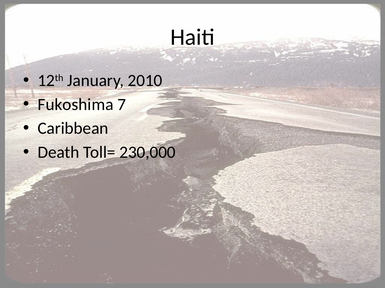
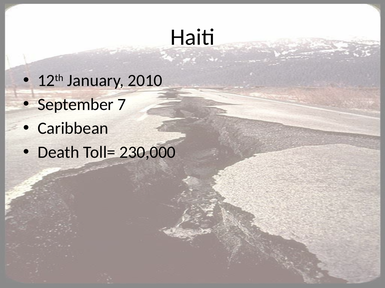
Fukoshima: Fukoshima -> September
